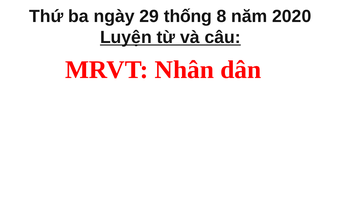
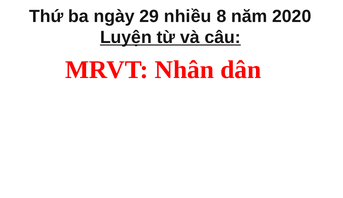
thống: thống -> nhiều
